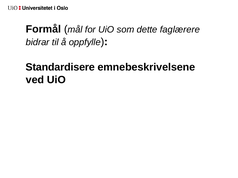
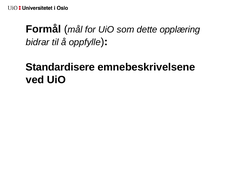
faglærere: faglærere -> opplæring
